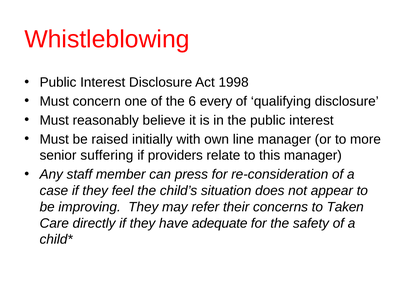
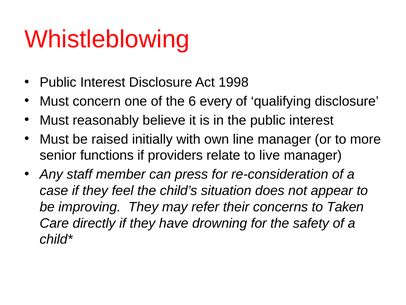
suffering: suffering -> functions
this: this -> live
adequate: adequate -> drowning
